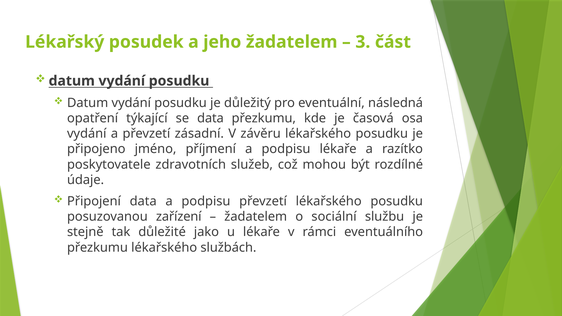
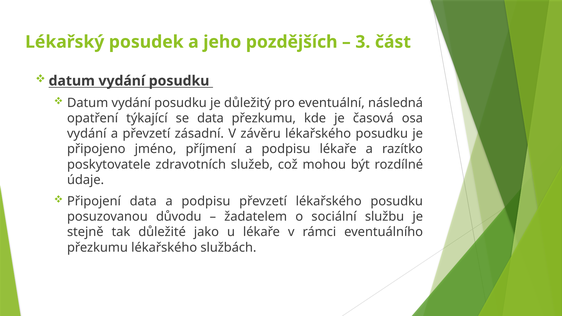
jeho žadatelem: žadatelem -> pozdějších
zařízení: zařízení -> důvodu
